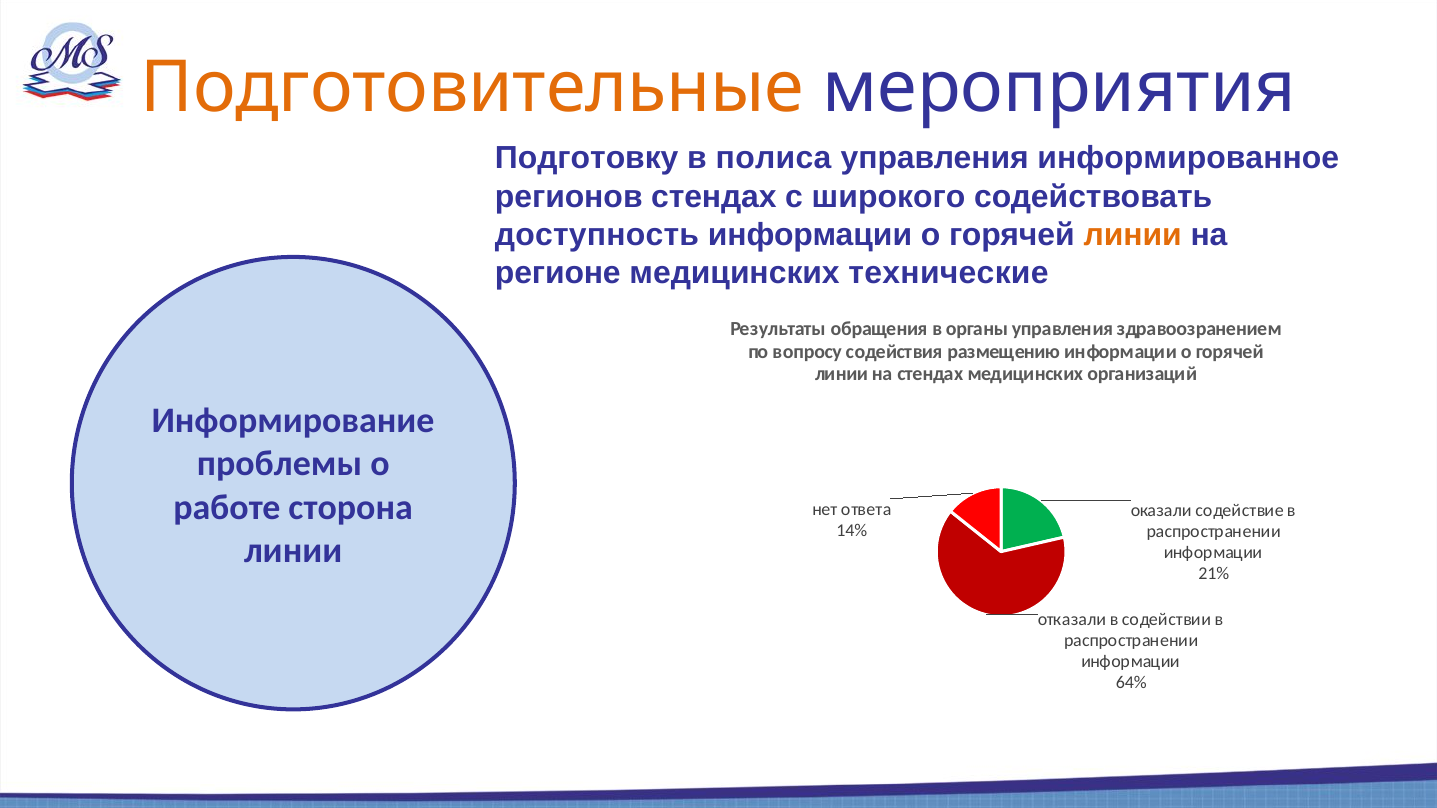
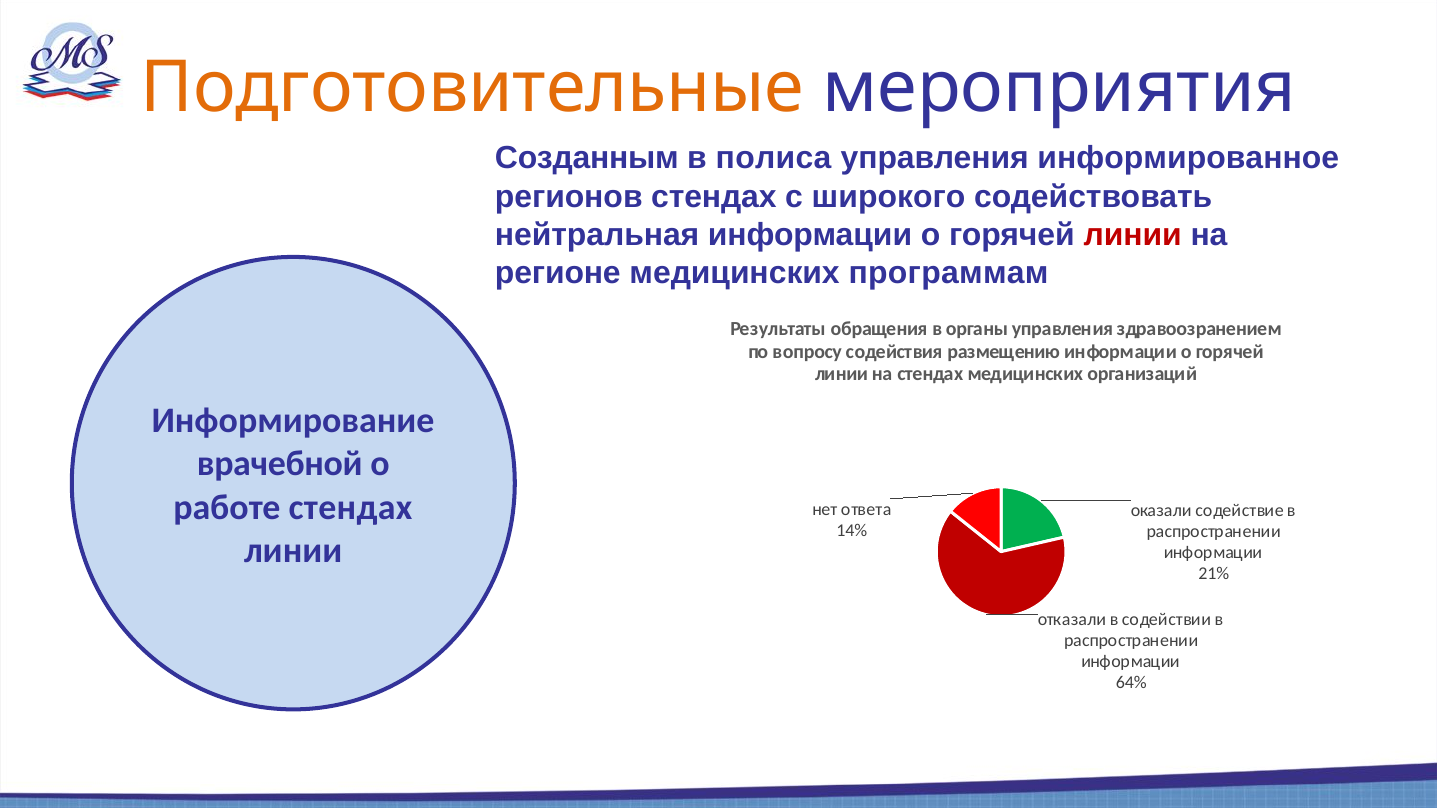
Подготовку: Подготовку -> Созданным
доступность: доступность -> нейтральная
линии at (1133, 235) colour: orange -> red
технические: технические -> программам
проблемы: проблемы -> врачебной
работе сторона: сторона -> стендах
